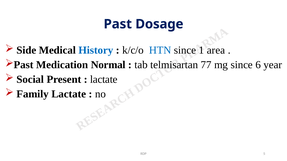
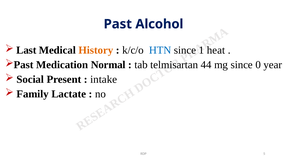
Dosage: Dosage -> Alcohol
Side: Side -> Last
History colour: blue -> orange
area: area -> heat
77: 77 -> 44
6: 6 -> 0
lactate at (104, 80): lactate -> intake
